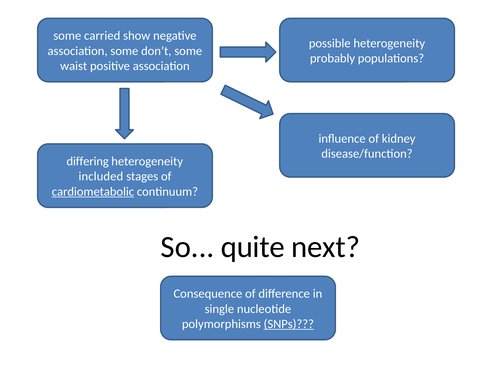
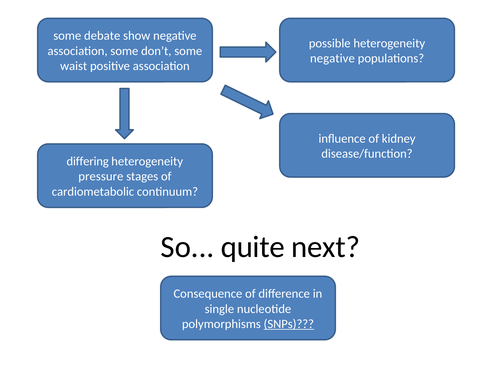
carried: carried -> debate
probably at (333, 58): probably -> negative
included: included -> pressure
cardiometabolic underline: present -> none
